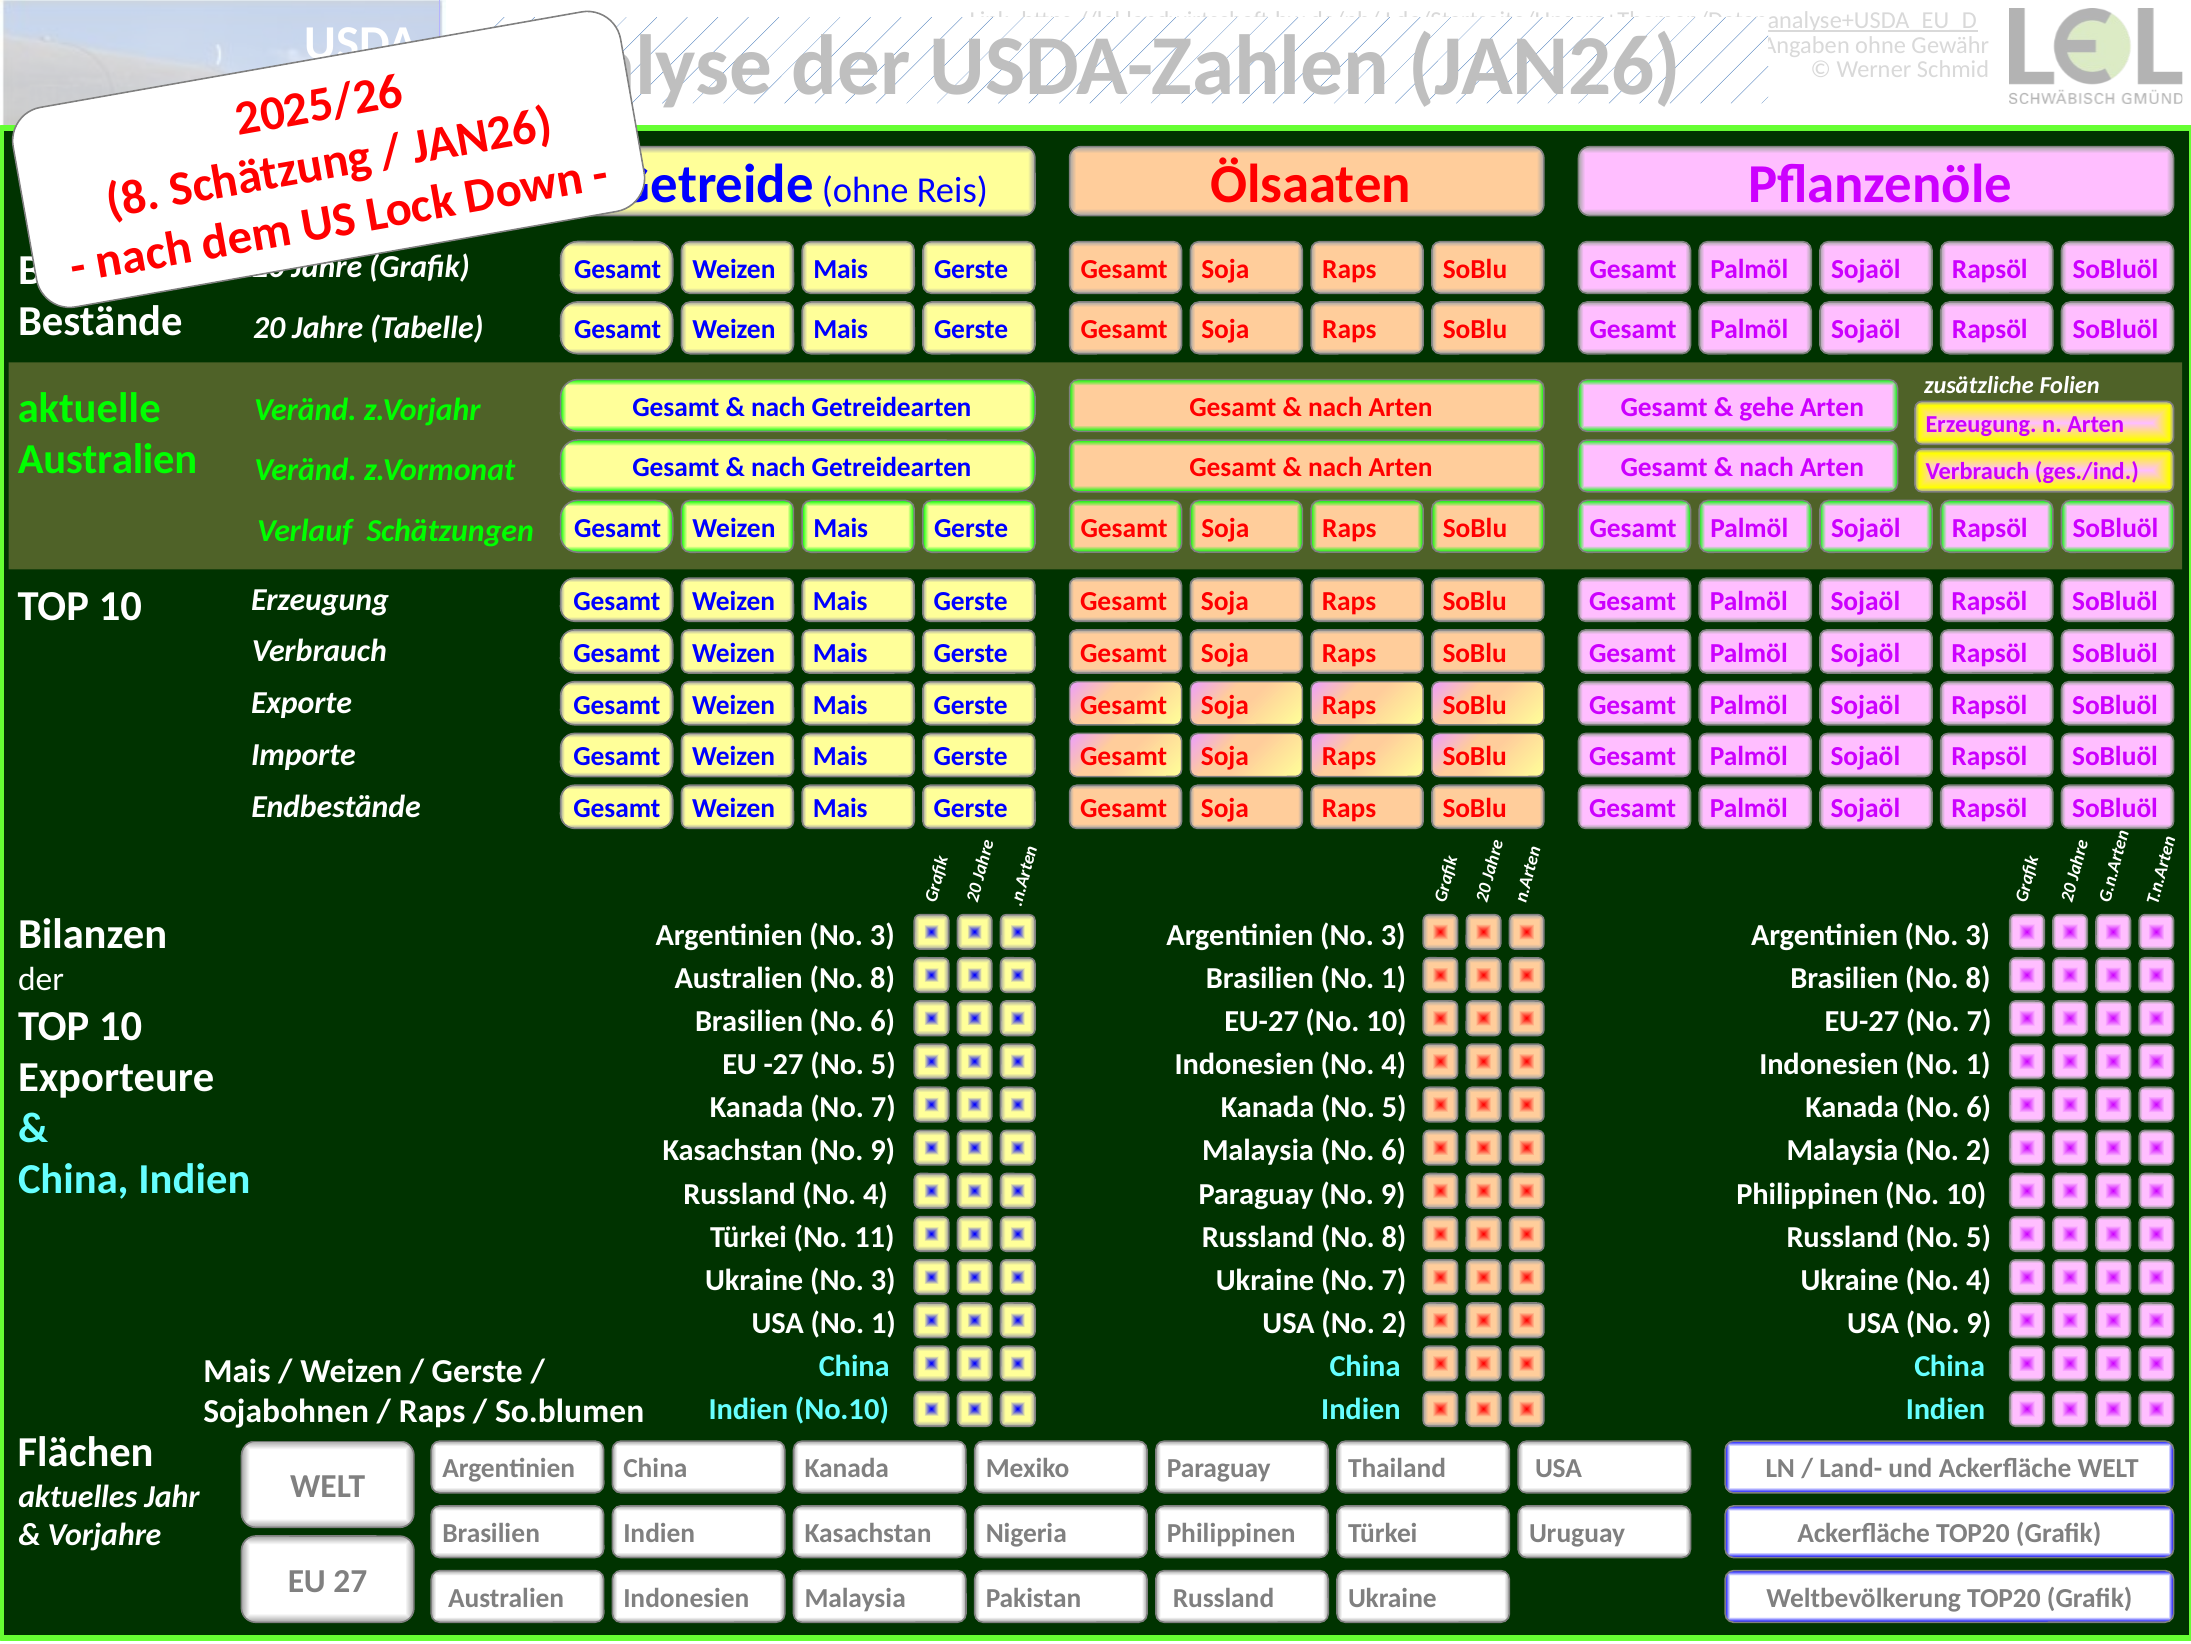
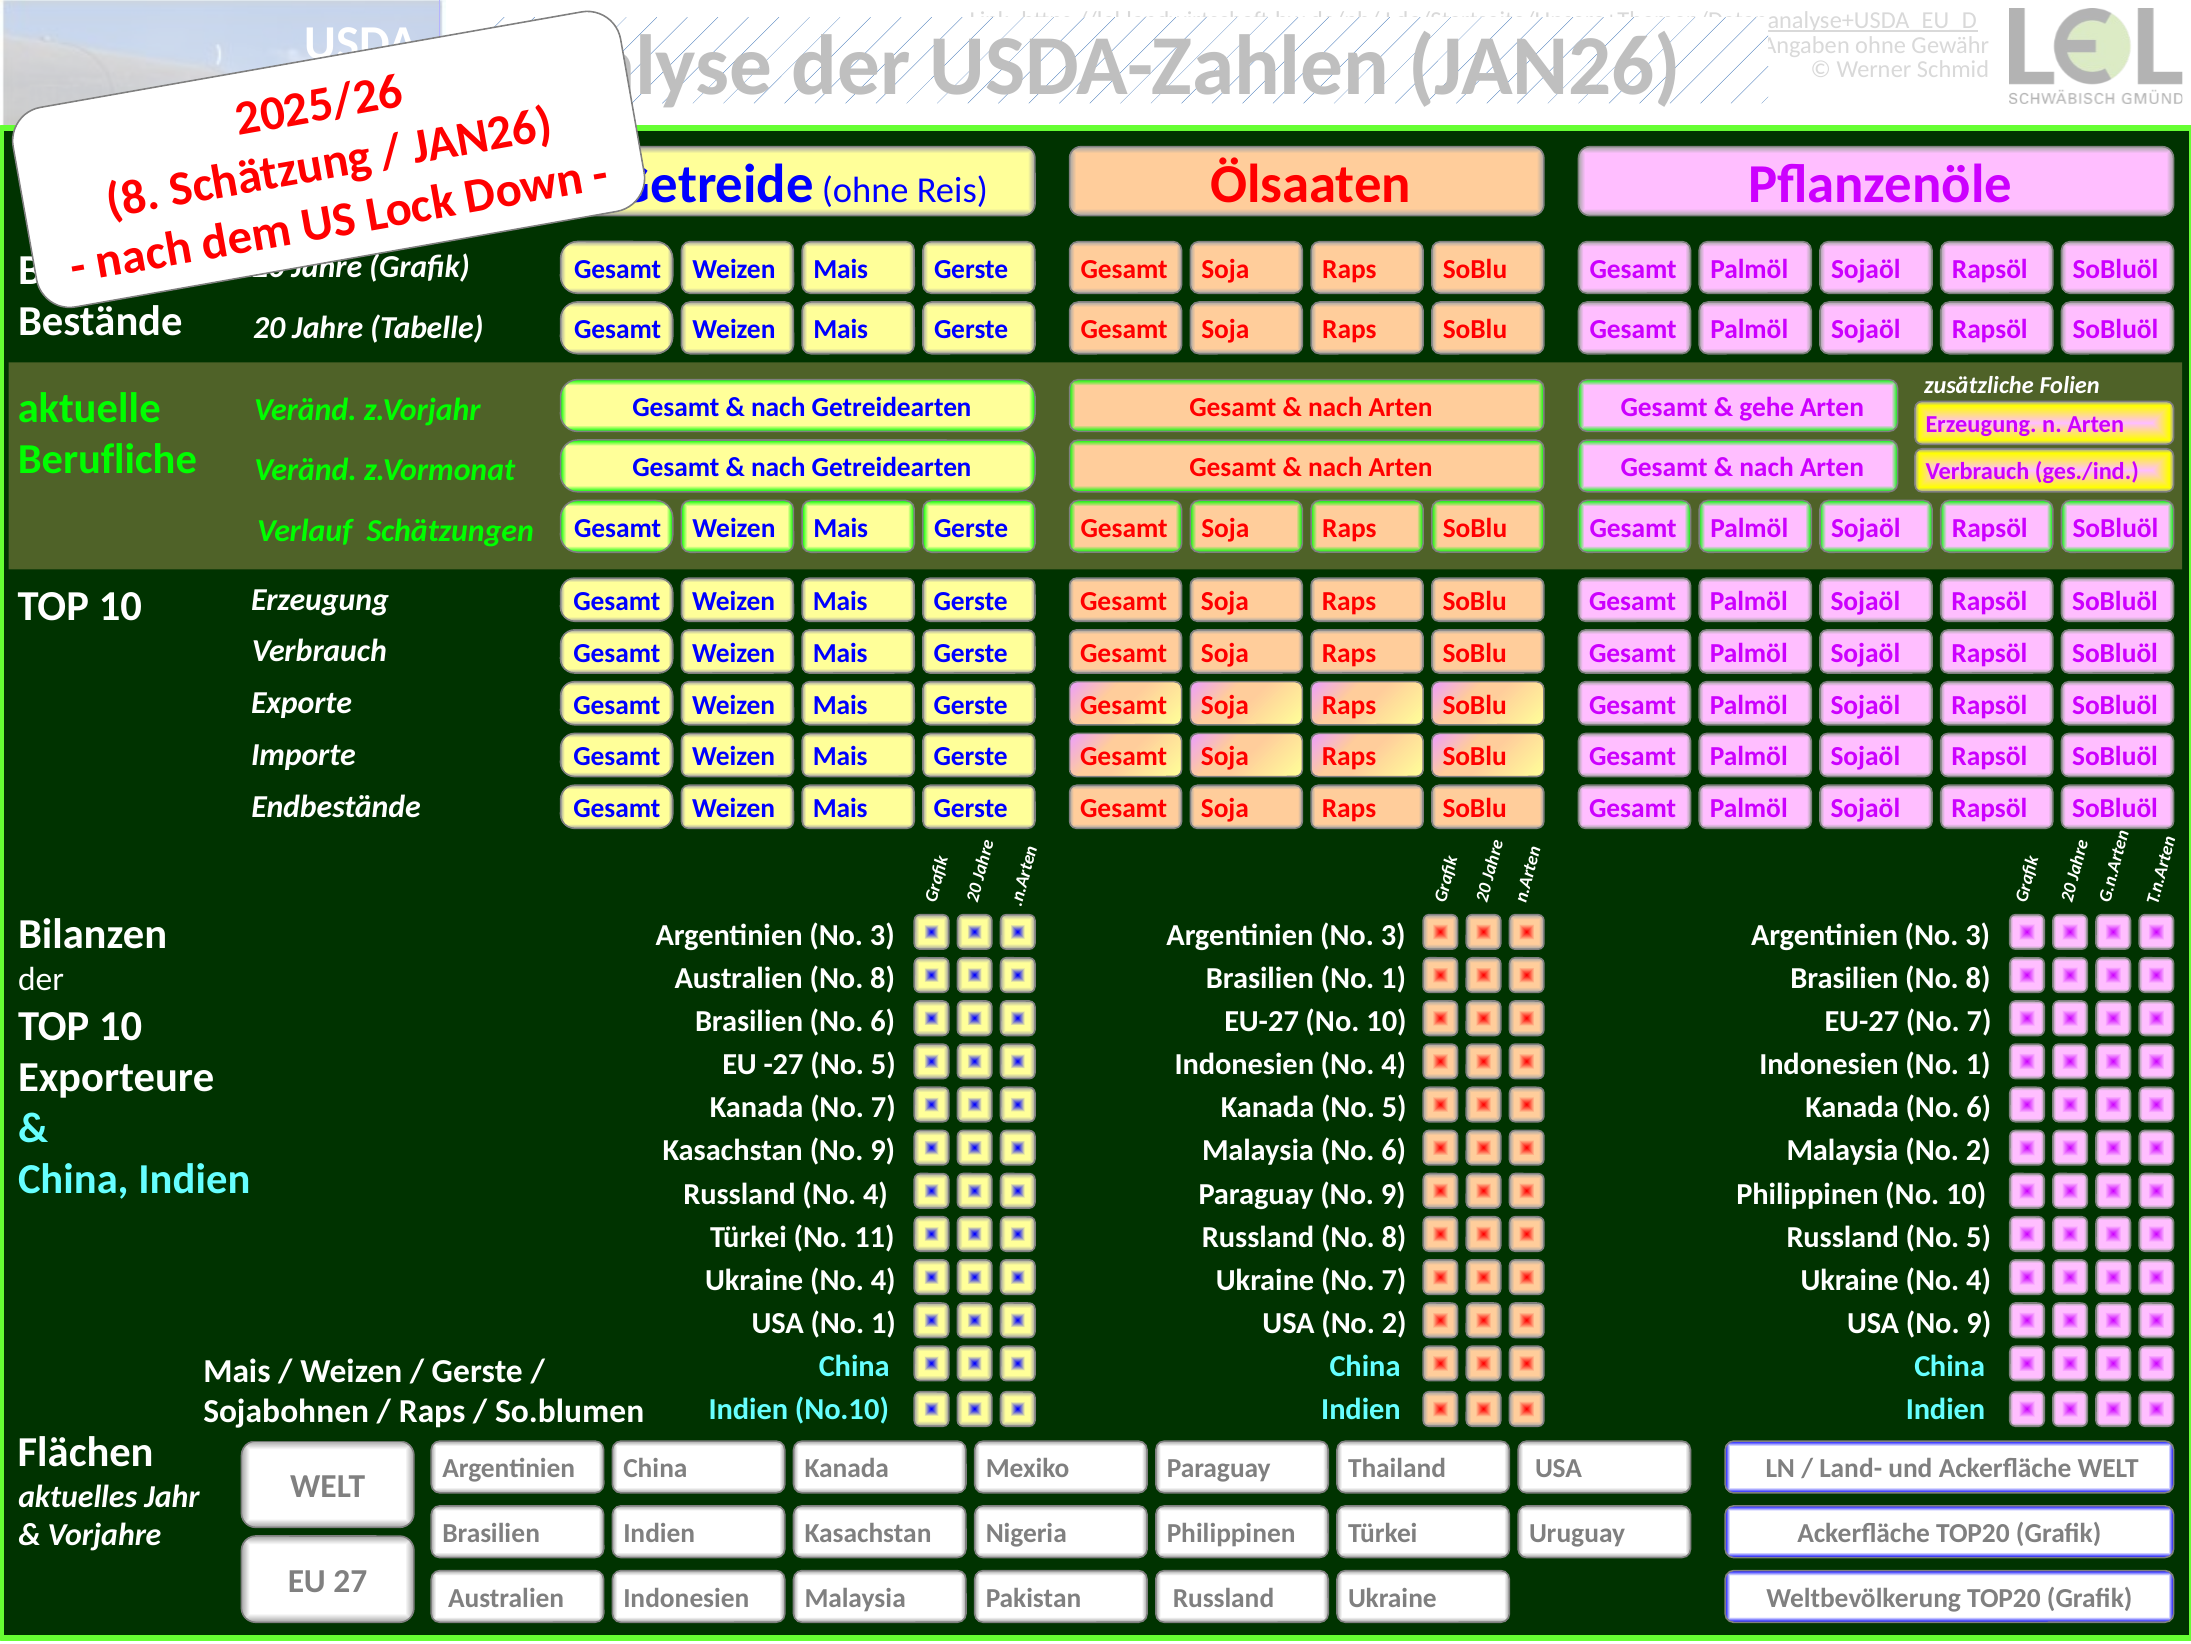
Australien at (107, 459): Australien -> Berufliche
3 at (883, 1280): 3 -> 4
